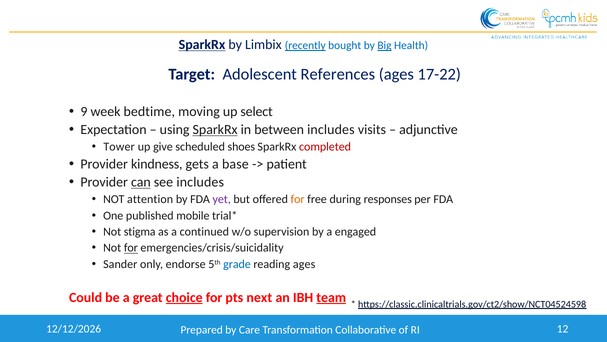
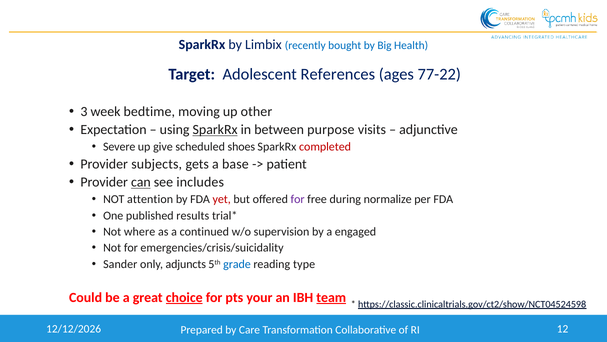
SparkRx at (202, 45) underline: present -> none
recently underline: present -> none
Big underline: present -> none
17-22: 17-22 -> 77-22
9: 9 -> 3
select: select -> other
between includes: includes -> purpose
Tower: Tower -> Severe
kindness: kindness -> subjects
yet colour: purple -> red
for at (298, 199) colour: orange -> purple
responses: responses -> normalize
mobile: mobile -> results
stigma: stigma -> where
for at (131, 248) underline: present -> none
endorse: endorse -> adjuncts
reading ages: ages -> type
next: next -> your
